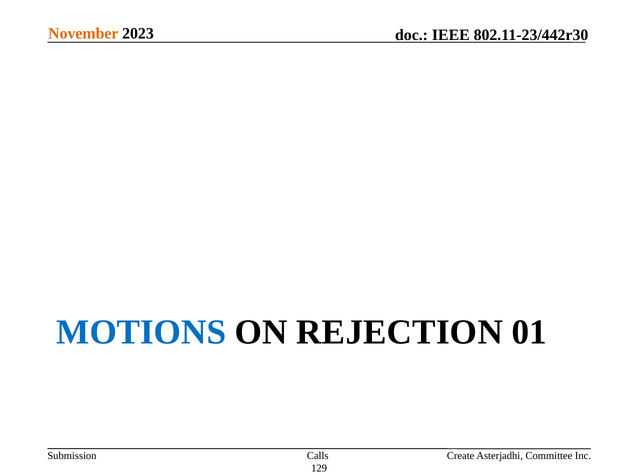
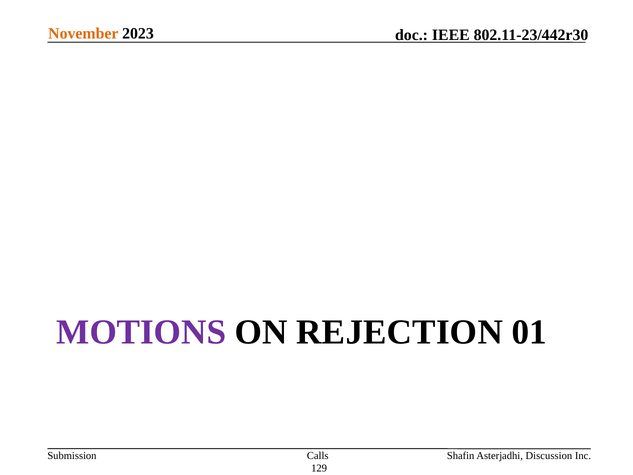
MOTIONS colour: blue -> purple
Create: Create -> Shafin
Committee: Committee -> Discussion
